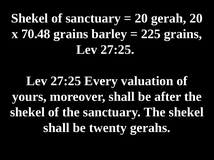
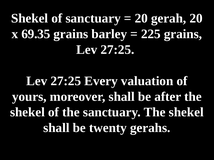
70.48: 70.48 -> 69.35
